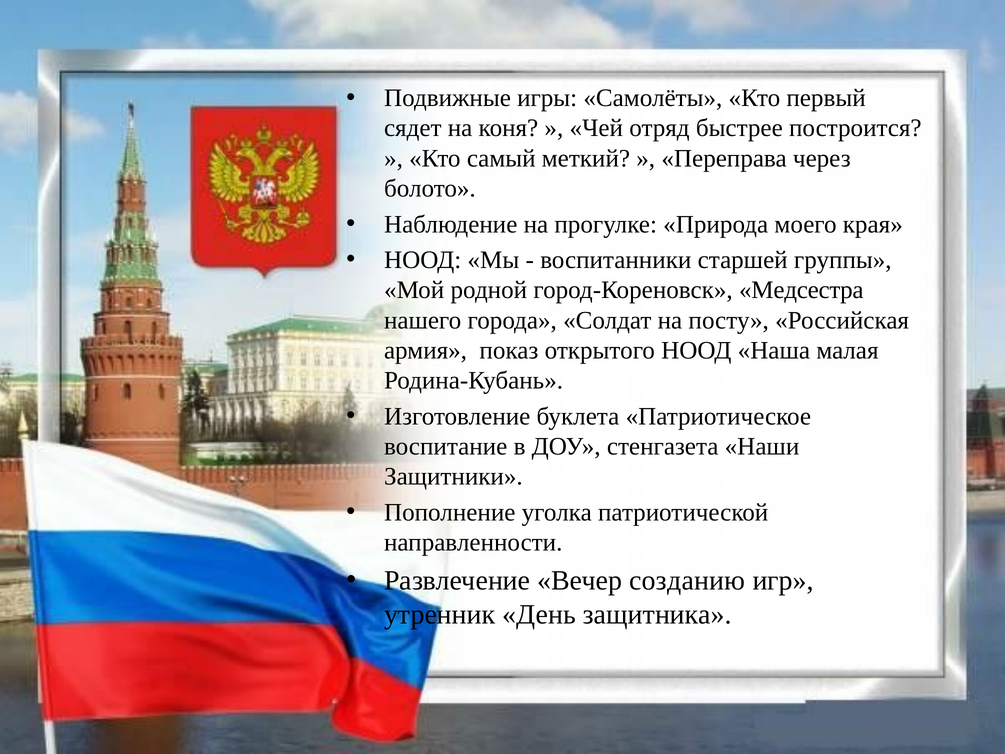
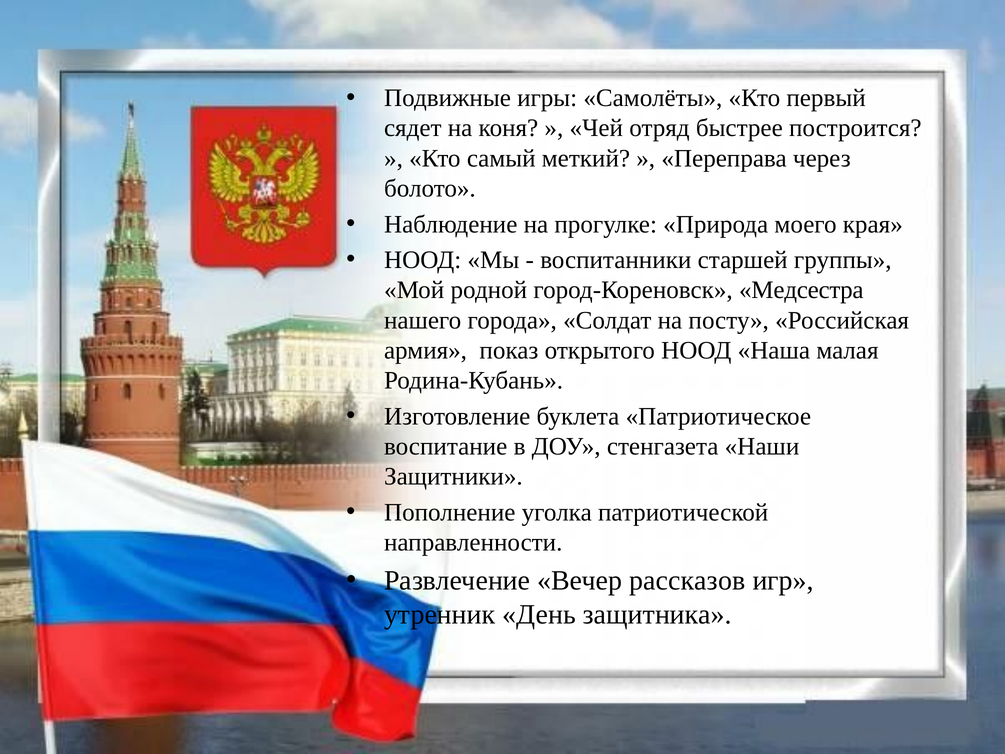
созданию: созданию -> рассказов
